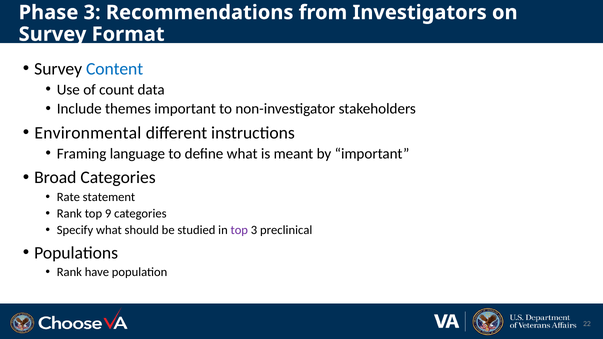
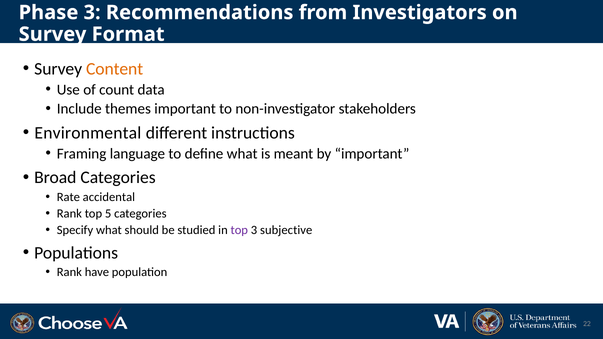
Content colour: blue -> orange
statement: statement -> accidental
9: 9 -> 5
preclinical: preclinical -> subjective
